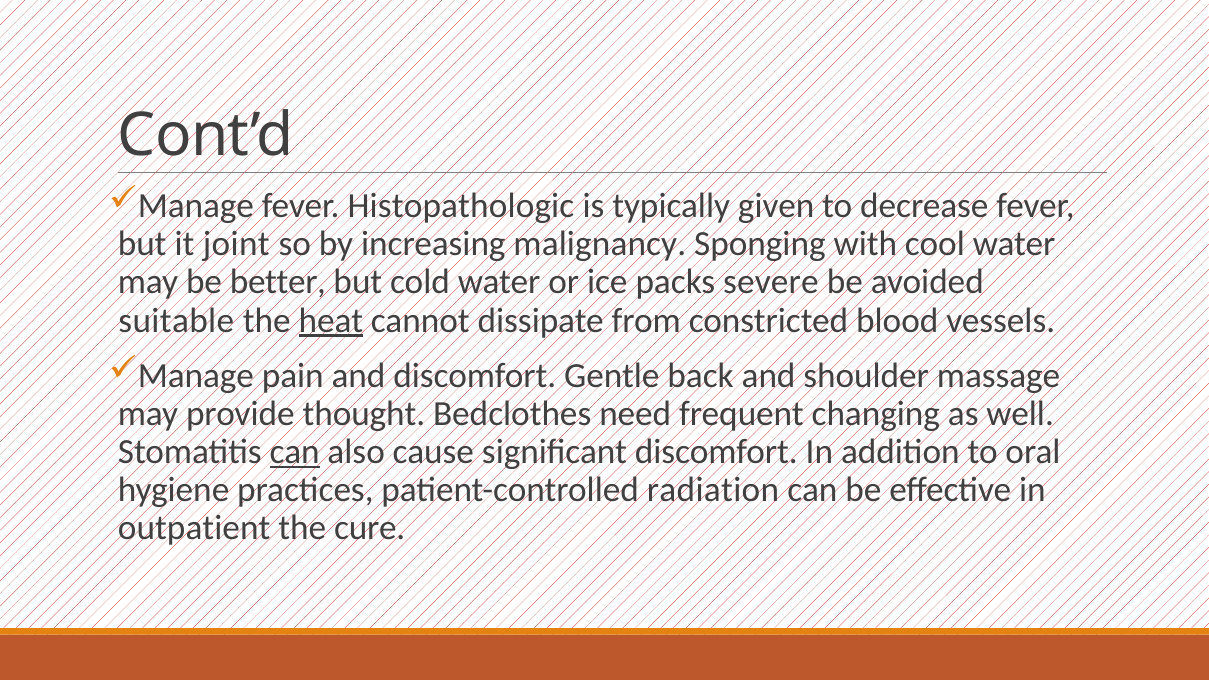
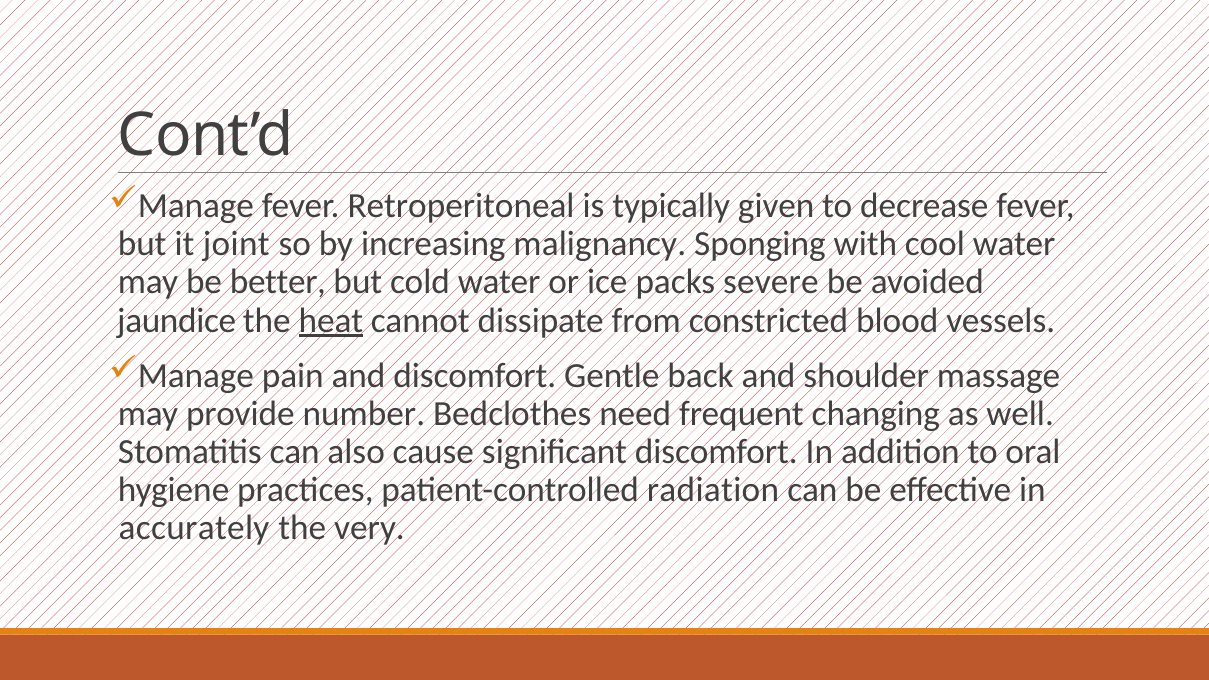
Histopathologic: Histopathologic -> Retroperitoneal
suitable: suitable -> jaundice
thought: thought -> number
can at (295, 452) underline: present -> none
outpatient: outpatient -> accurately
cure: cure -> very
